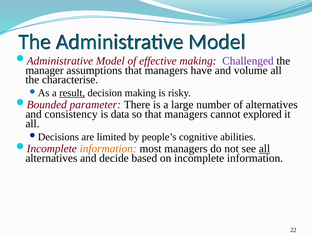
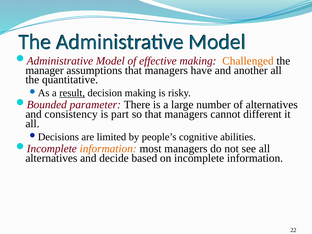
Challenged colour: purple -> orange
volume: volume -> another
characterise: characterise -> quantitative
data: data -> part
explored: explored -> different
all at (264, 149) underline: present -> none
